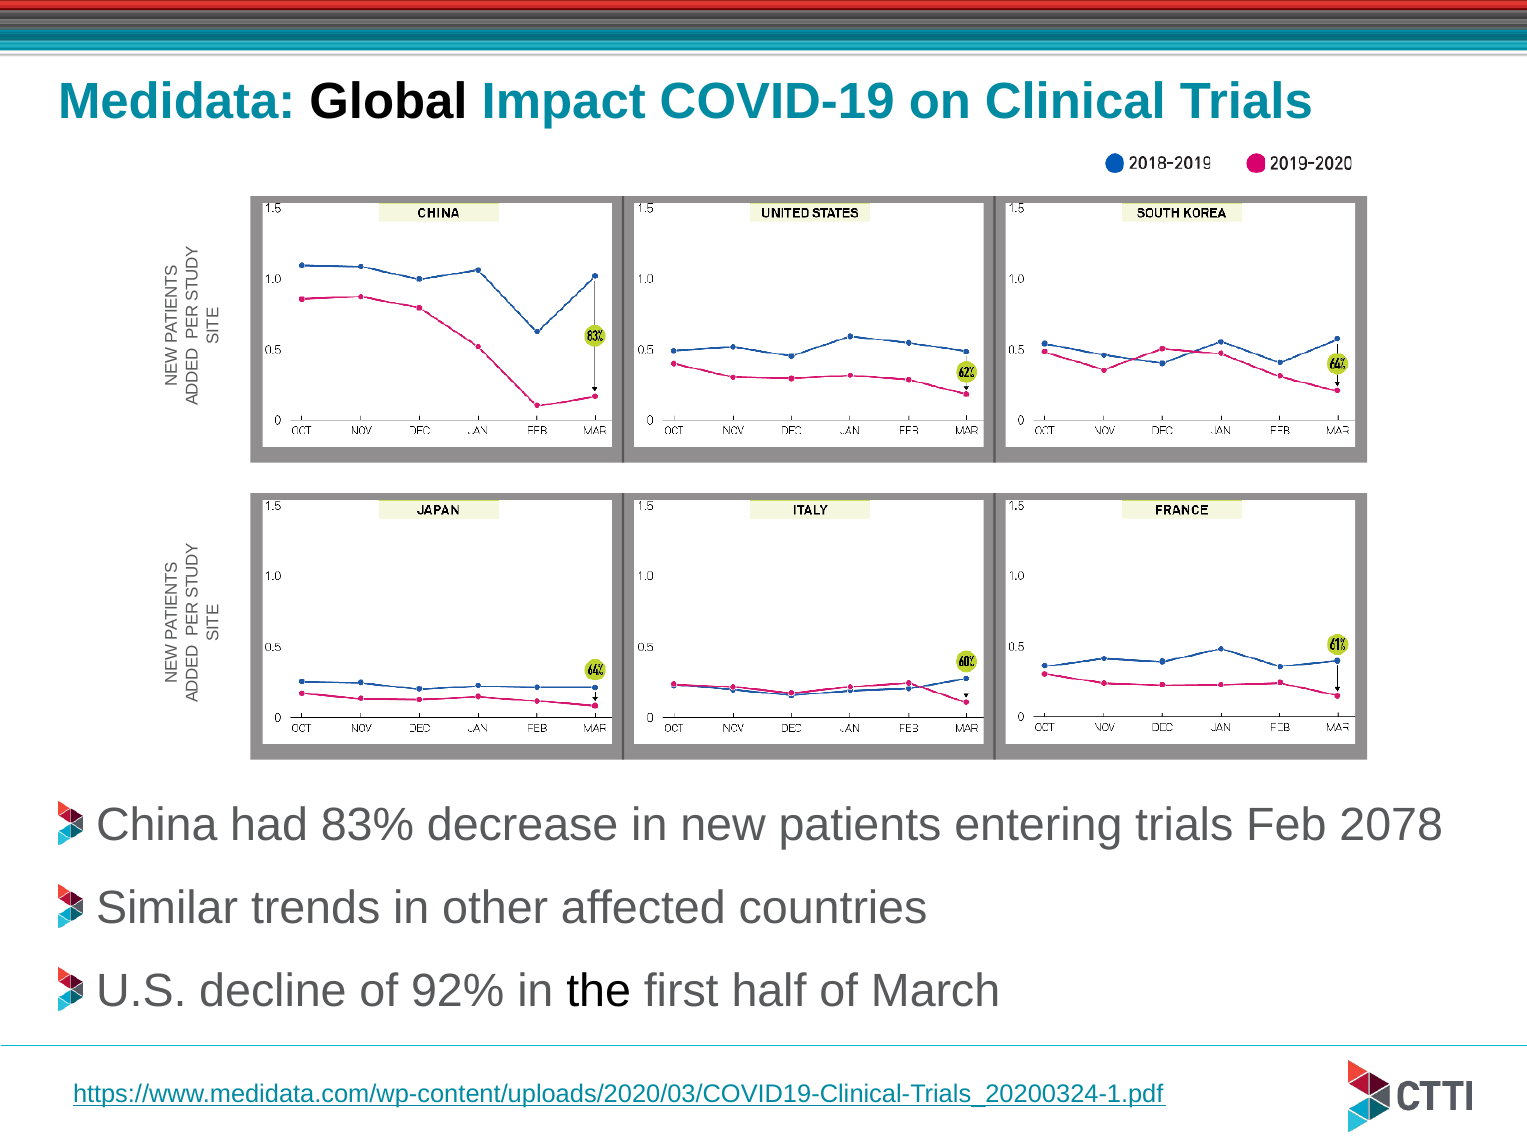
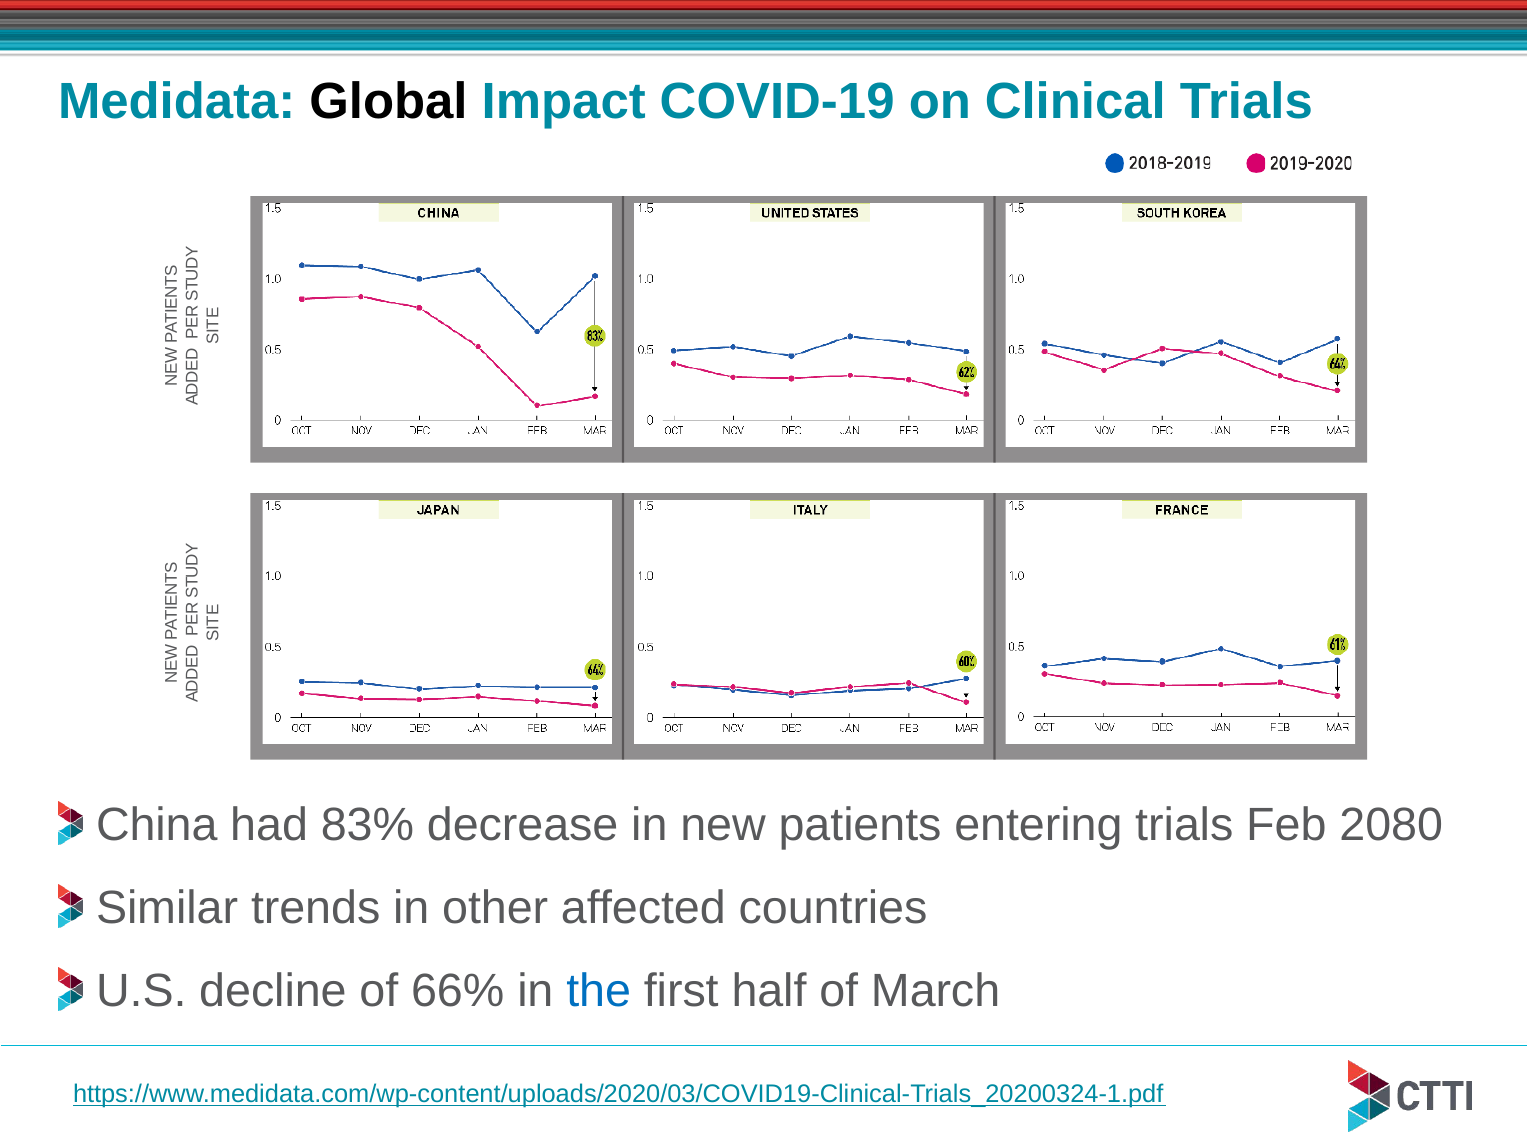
2078: 2078 -> 2080
92%: 92% -> 66%
the colour: black -> blue
